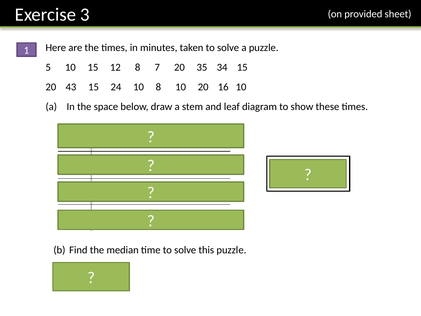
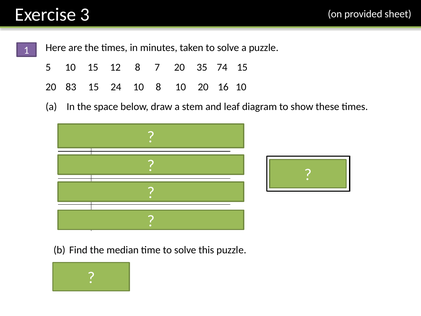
35 34: 34 -> 74
43: 43 -> 83
